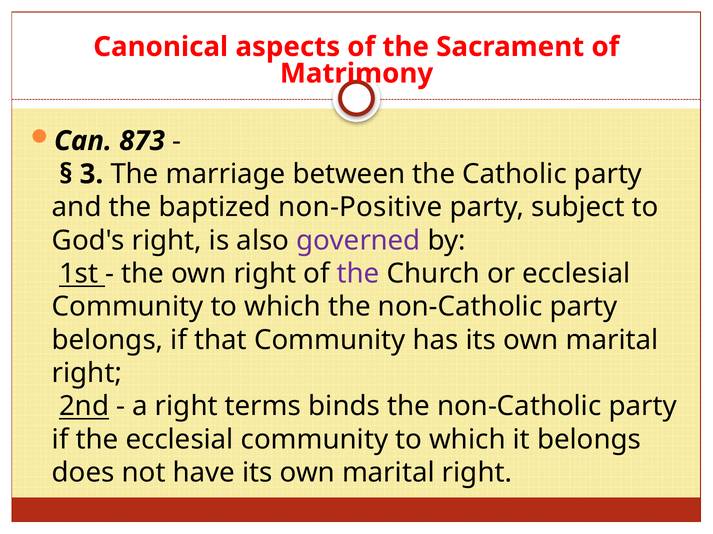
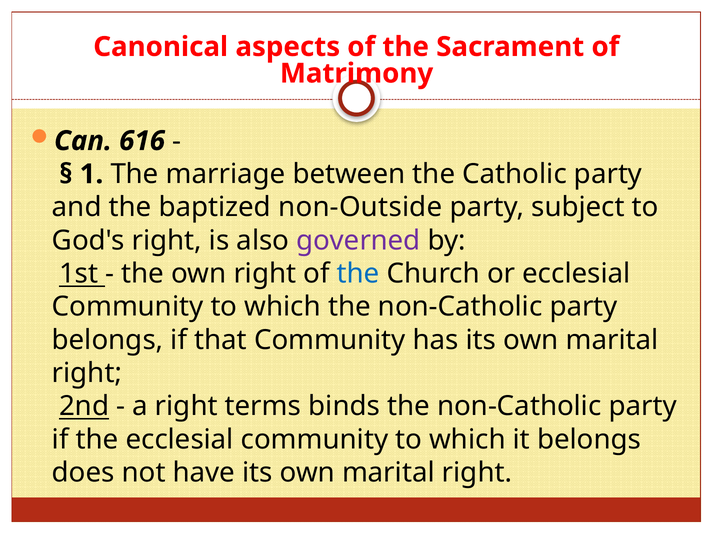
873: 873 -> 616
3: 3 -> 1
non-Positive: non-Positive -> non-Outside
the at (358, 274) colour: purple -> blue
